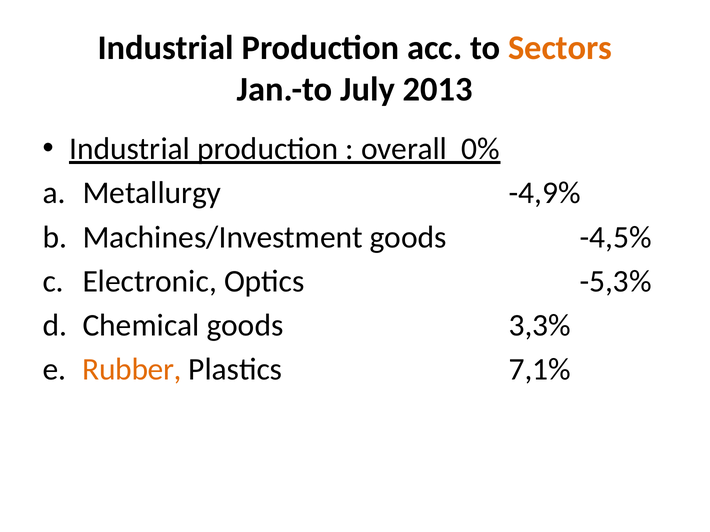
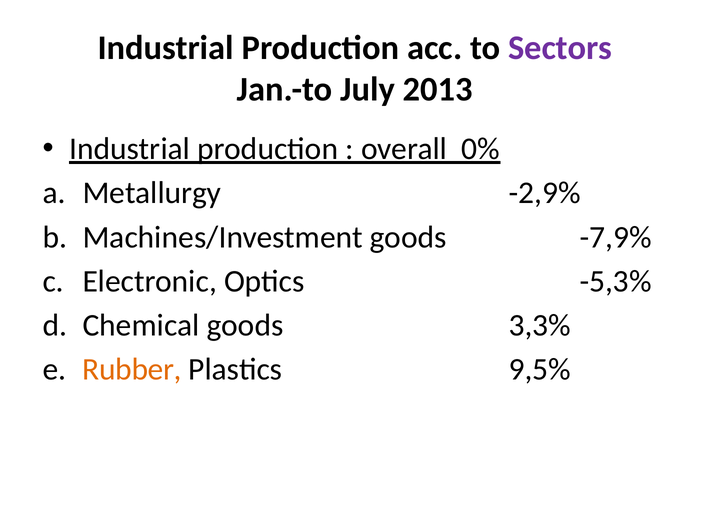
Sectors colour: orange -> purple
-4,9%: -4,9% -> -2,9%
-4,5%: -4,5% -> -7,9%
7,1%: 7,1% -> 9,5%
